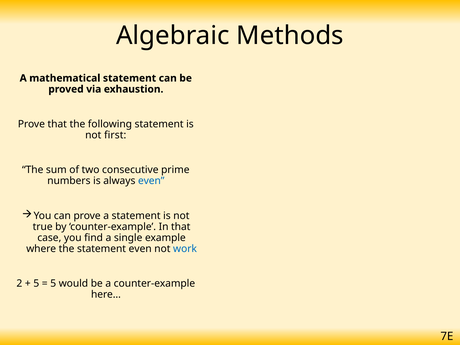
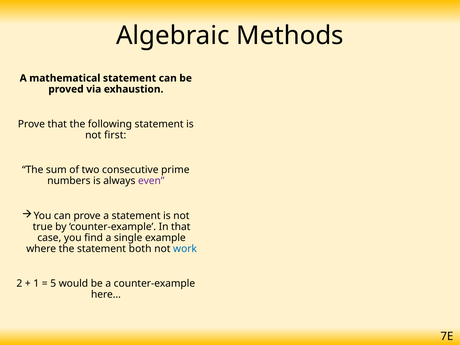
even at (151, 181) colour: blue -> purple
statement even: even -> both
5 at (36, 283): 5 -> 1
